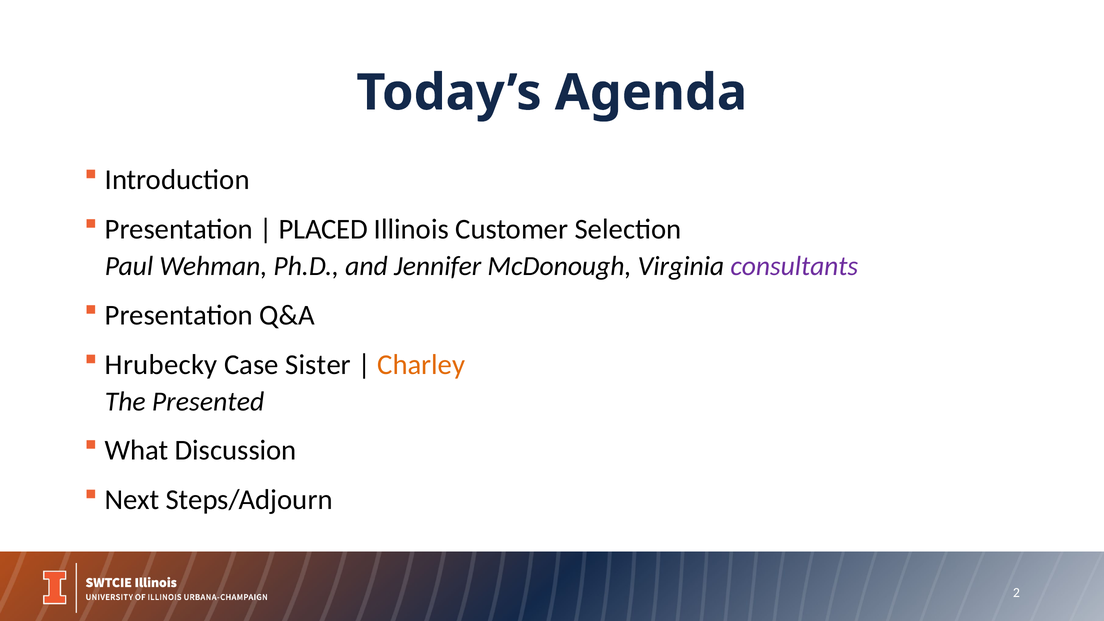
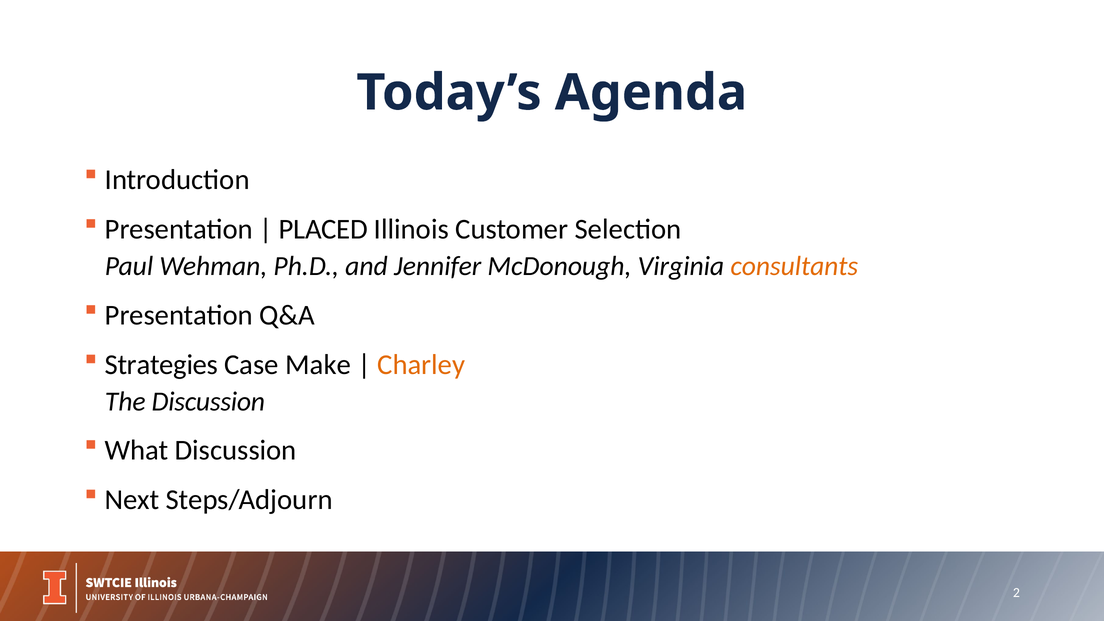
consultants colour: purple -> orange
Hrubecky: Hrubecky -> Strategies
Sister: Sister -> Make
The Presented: Presented -> Discussion
